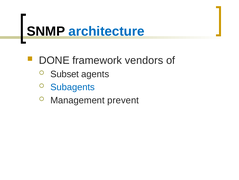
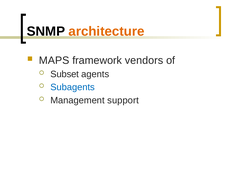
architecture colour: blue -> orange
DONE: DONE -> MAPS
prevent: prevent -> support
